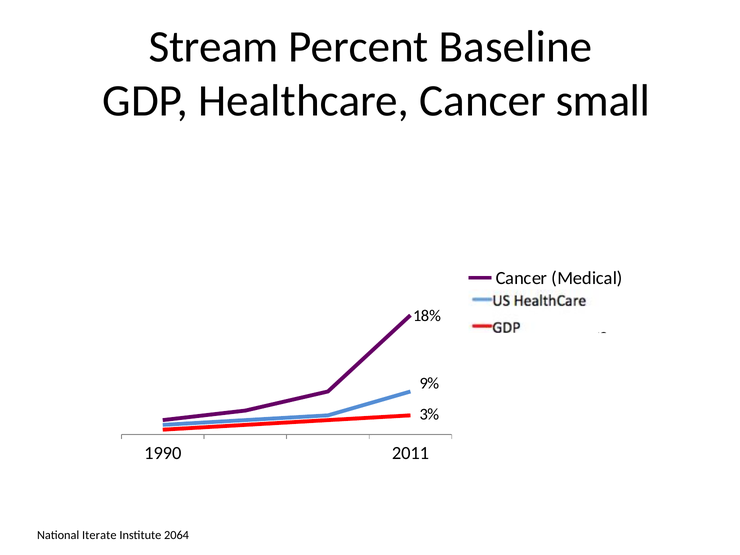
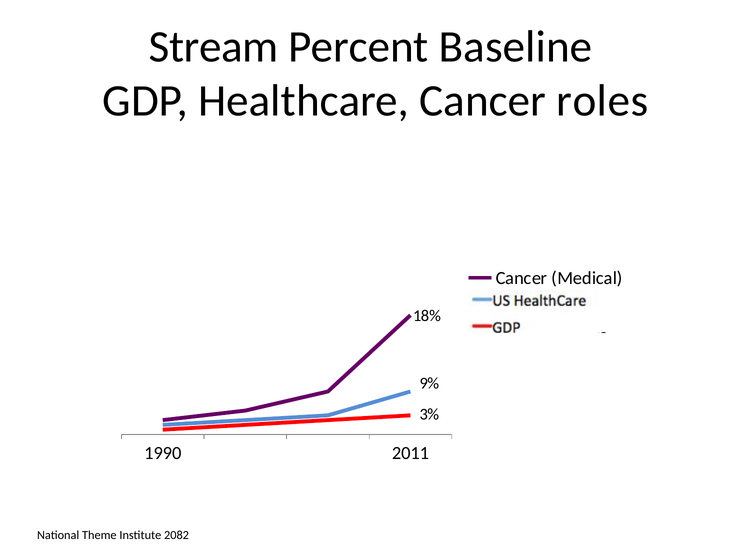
small: small -> roles
Iterate: Iterate -> Theme
2064: 2064 -> 2082
